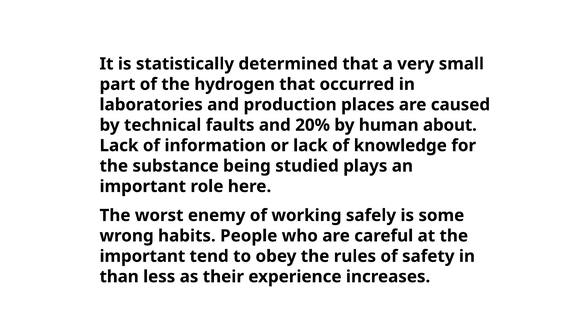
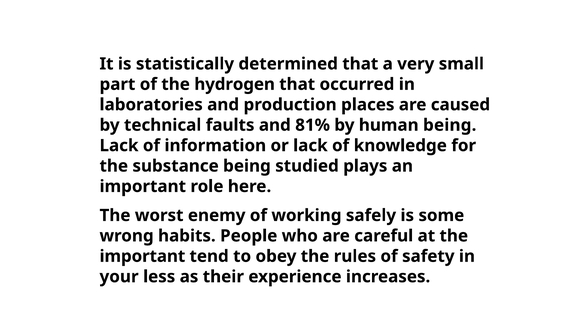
20%: 20% -> 81%
human about: about -> being
than: than -> your
